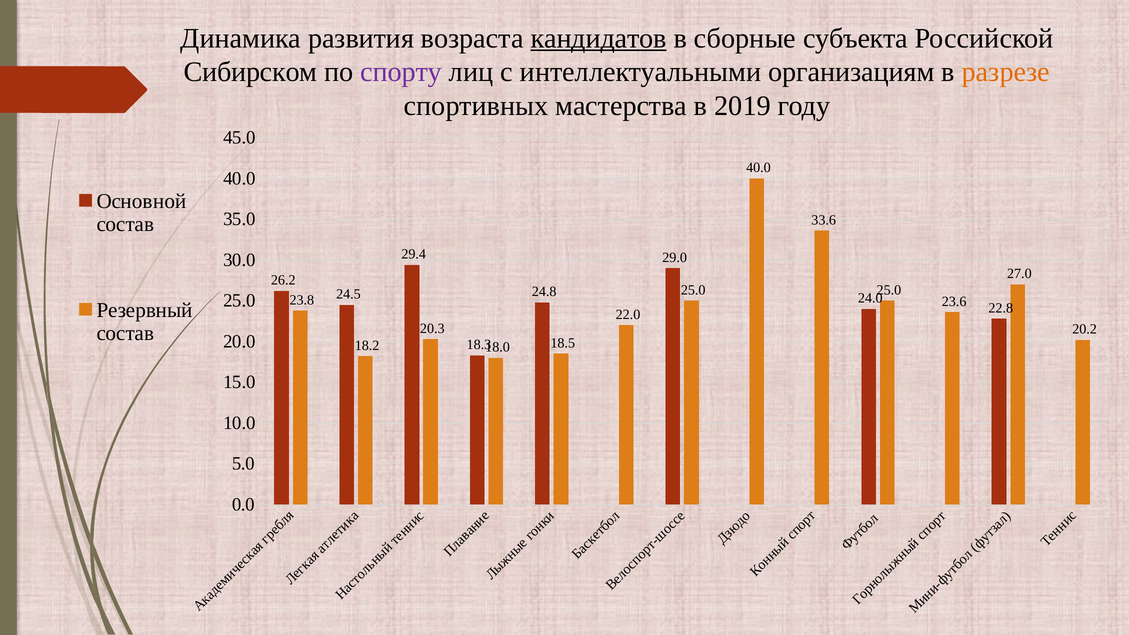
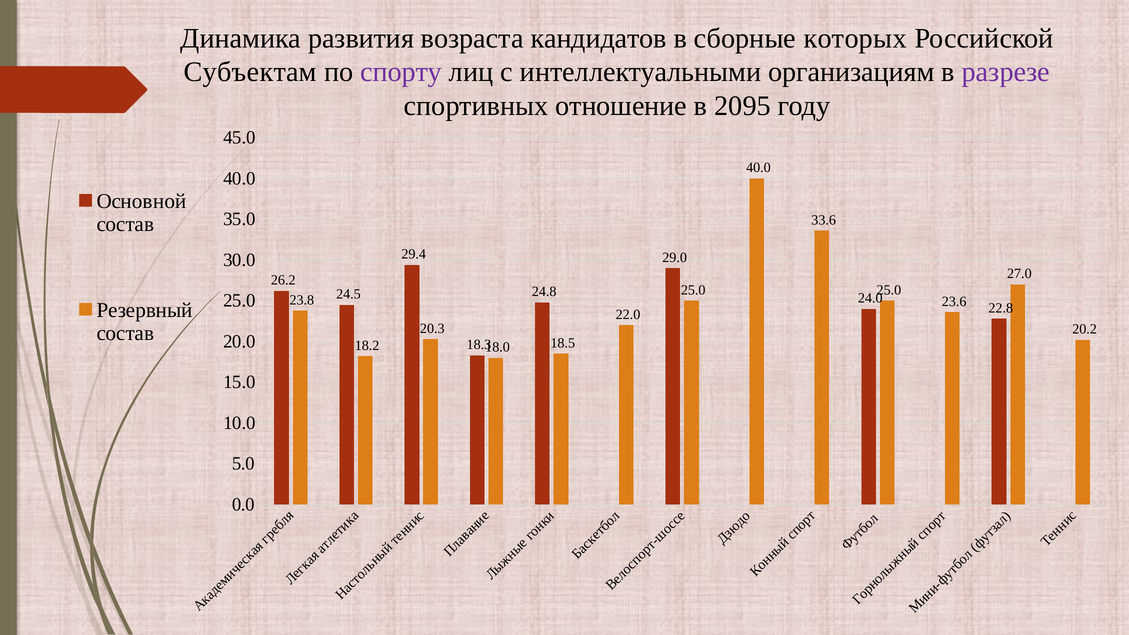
кандидатов underline: present -> none
субъекта: субъекта -> которых
Сибирском: Сибирском -> Субъектам
разрезе colour: orange -> purple
мастерства: мастерства -> отношение
2019: 2019 -> 2095
